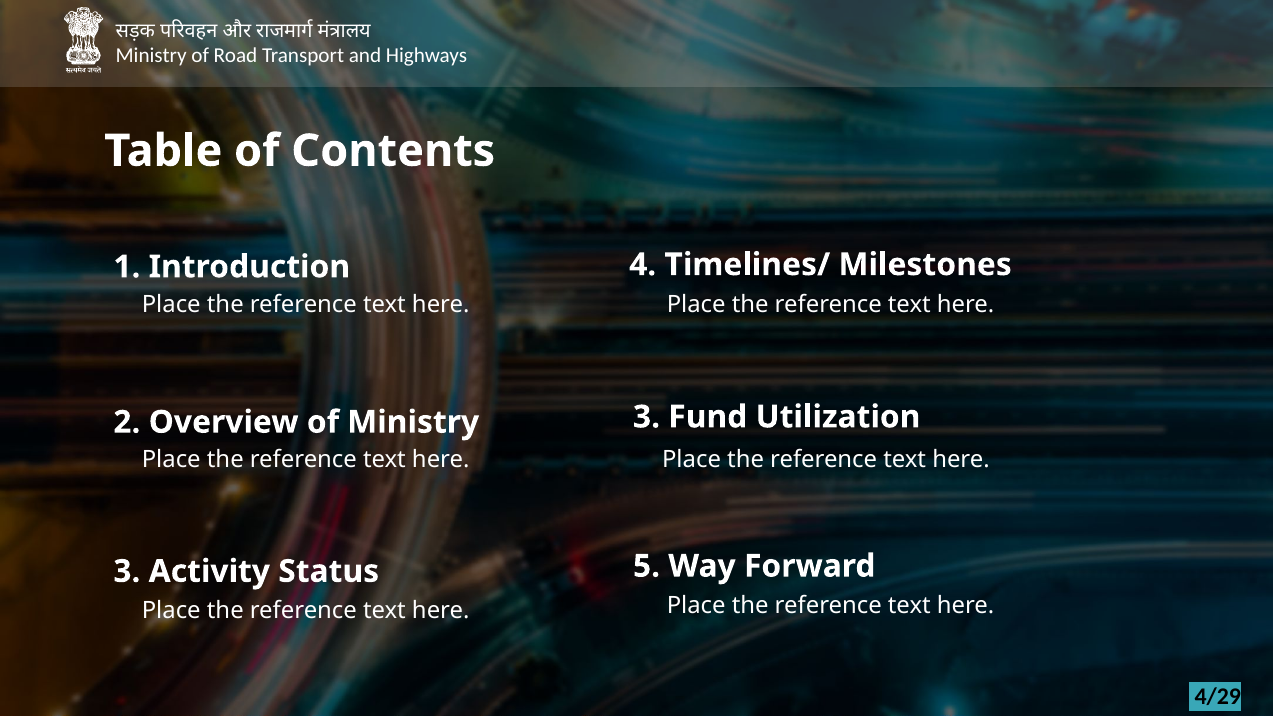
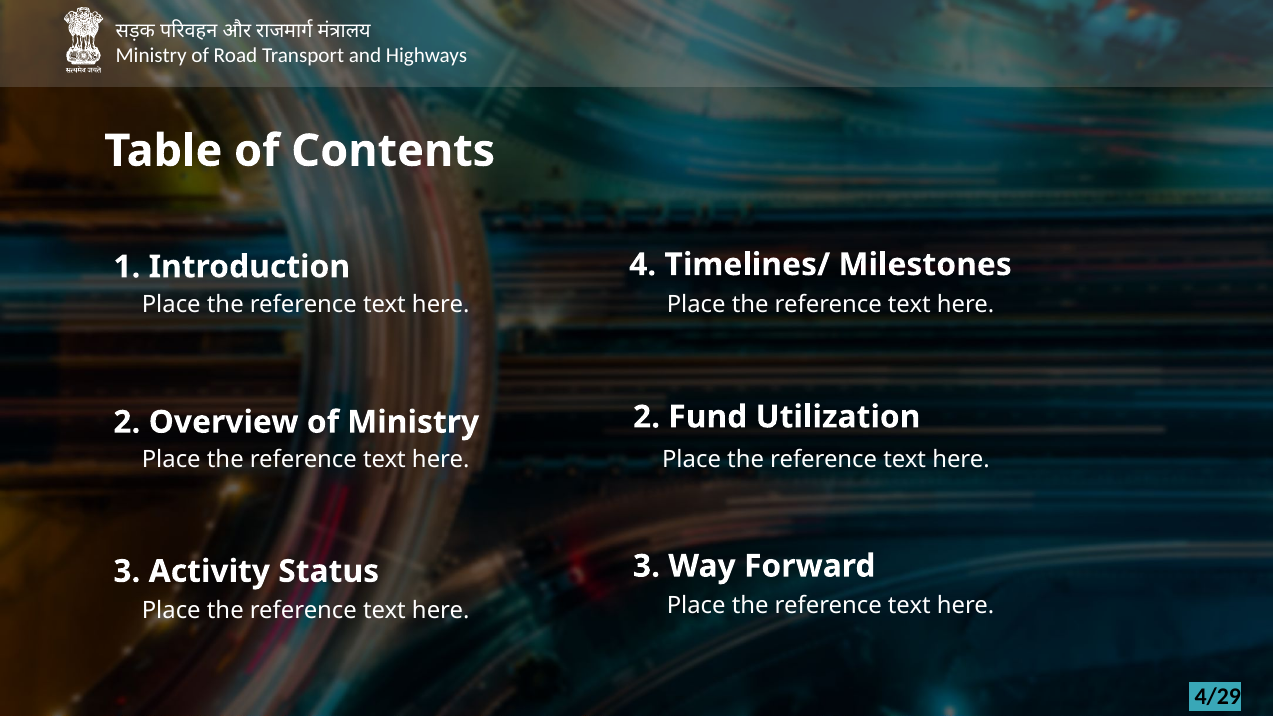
Ministry 3: 3 -> 2
Status 5: 5 -> 3
